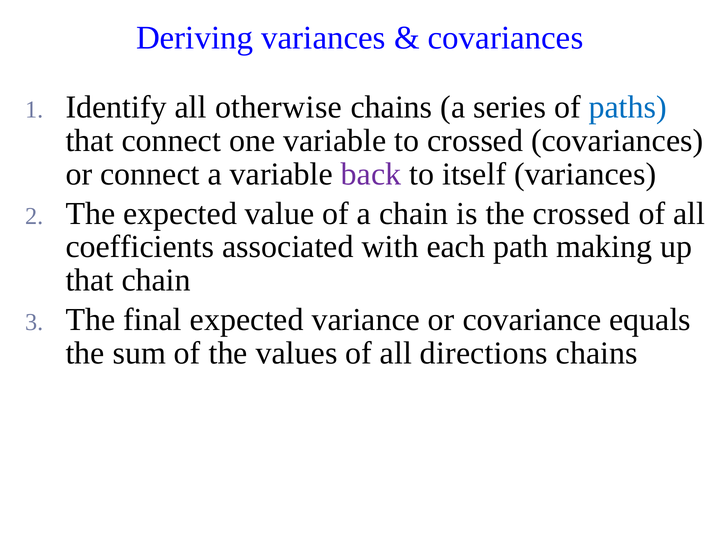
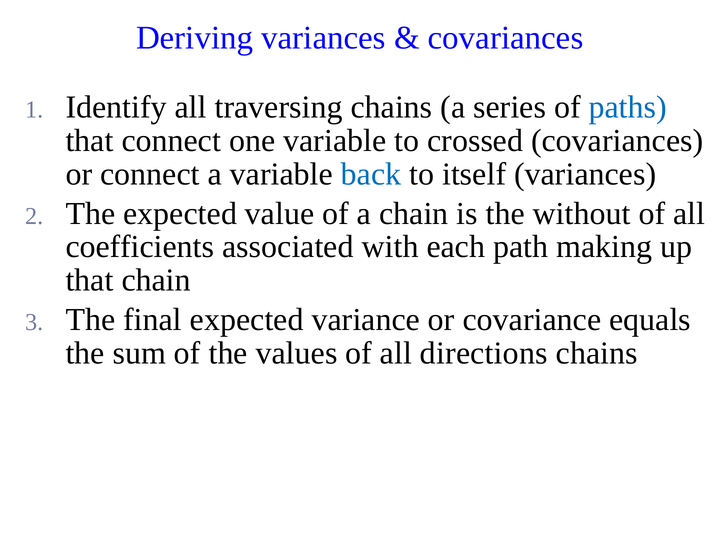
otherwise: otherwise -> traversing
back colour: purple -> blue
the crossed: crossed -> without
